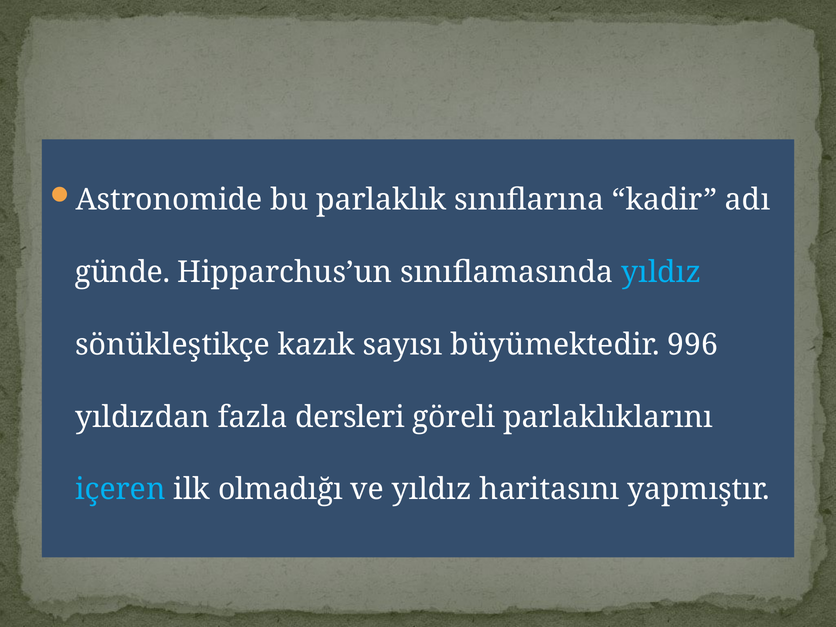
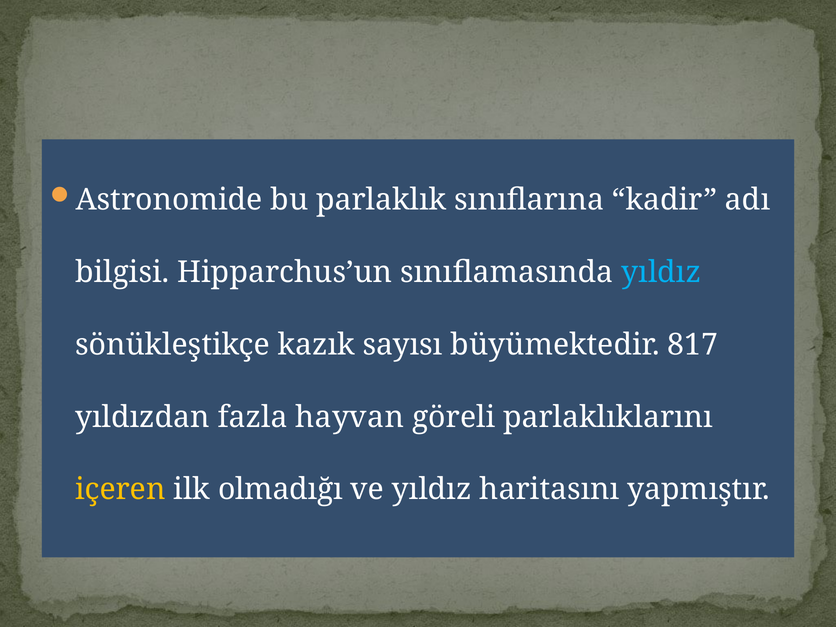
günde: günde -> bilgisi
996: 996 -> 817
dersleri: dersleri -> hayvan
içeren colour: light blue -> yellow
